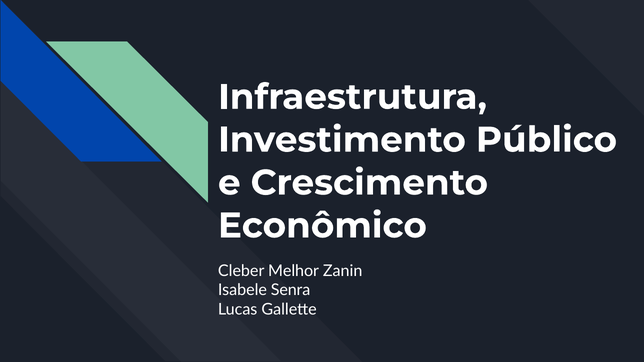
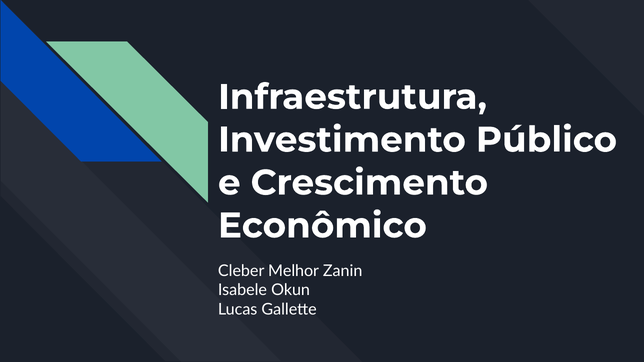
Senra: Senra -> Okun
